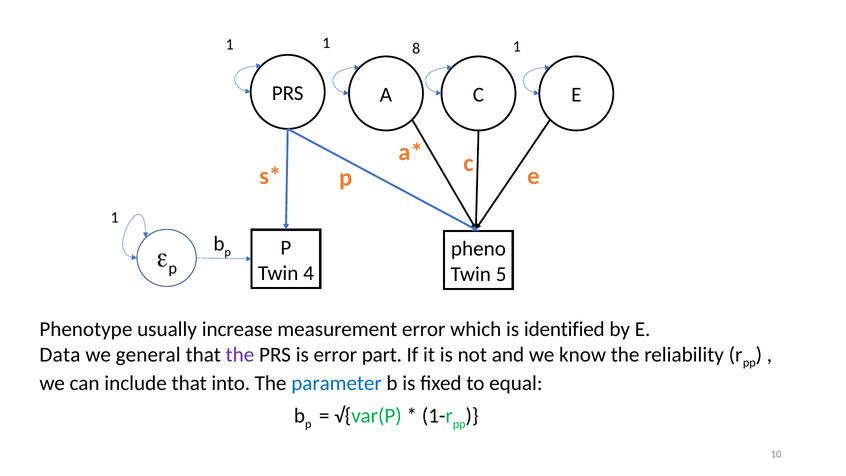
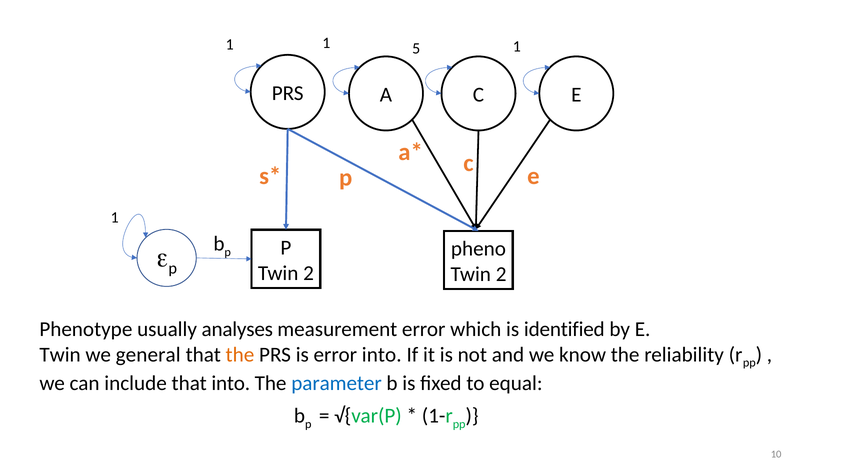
8: 8 -> 5
4 at (309, 273): 4 -> 2
5 at (501, 274): 5 -> 2
increase: increase -> analyses
Data at (60, 354): Data -> Twin
the at (240, 354) colour: purple -> orange
error part: part -> into
